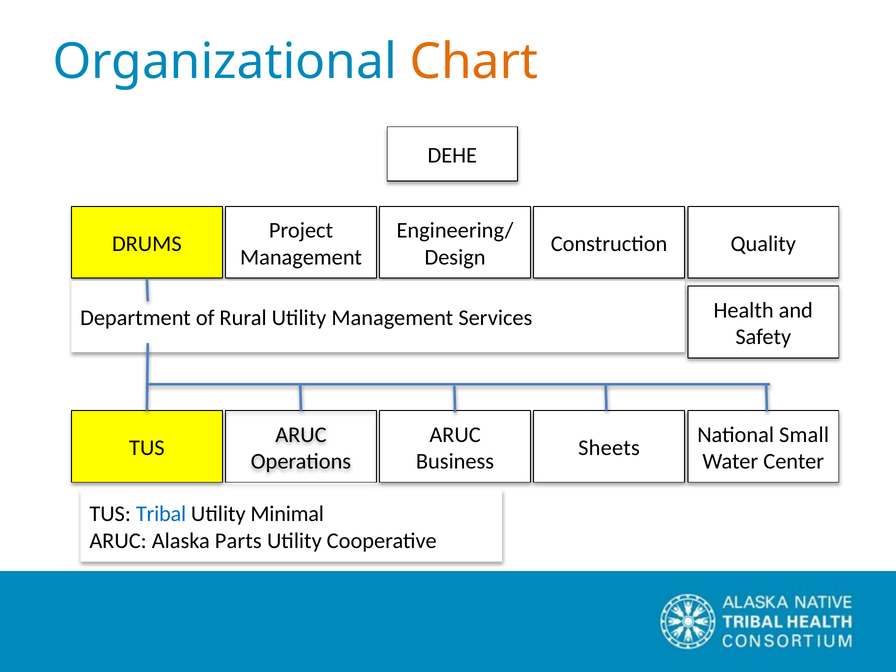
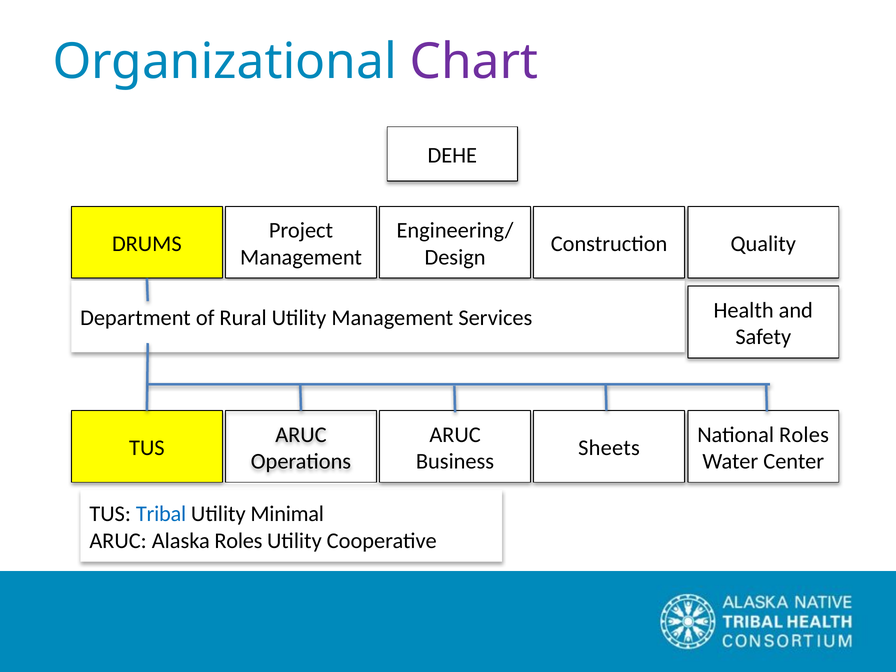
Chart colour: orange -> purple
National Small: Small -> Roles
Alaska Parts: Parts -> Roles
